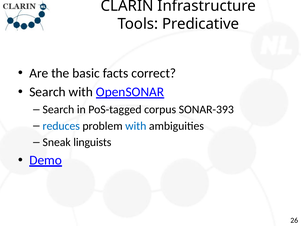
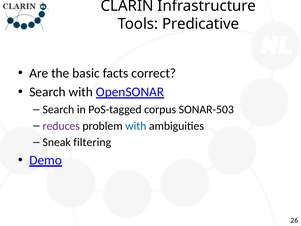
SONAR-393: SONAR-393 -> SONAR-503
reduces colour: blue -> purple
linguists: linguists -> filtering
